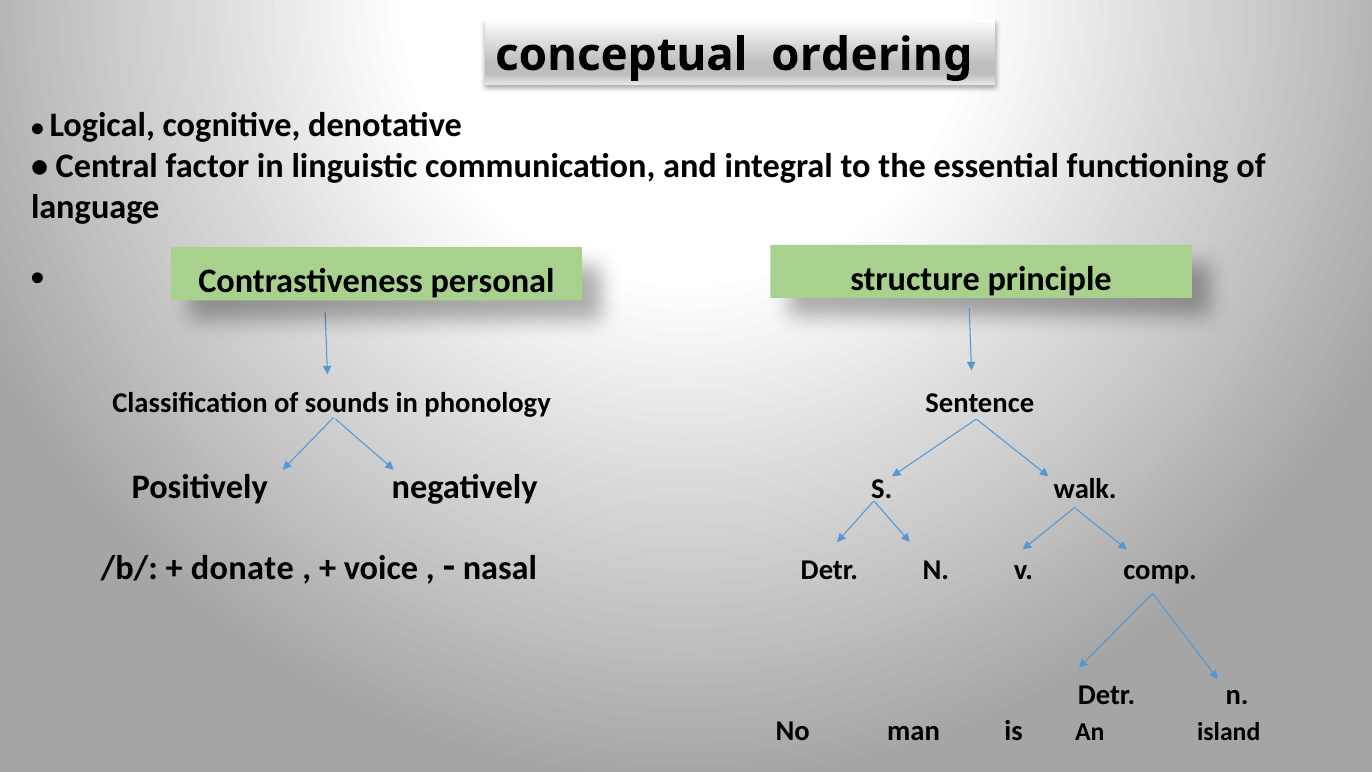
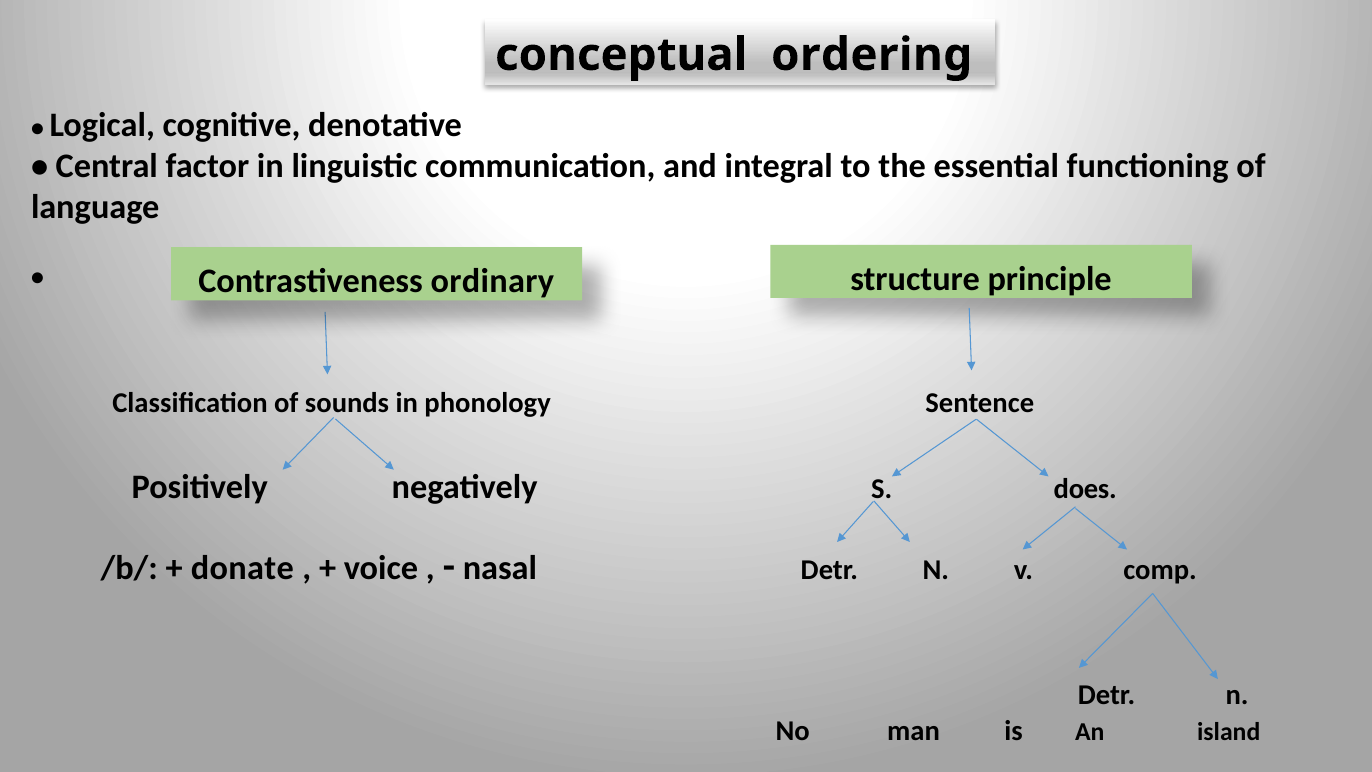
personal: personal -> ordinary
walk: walk -> does
